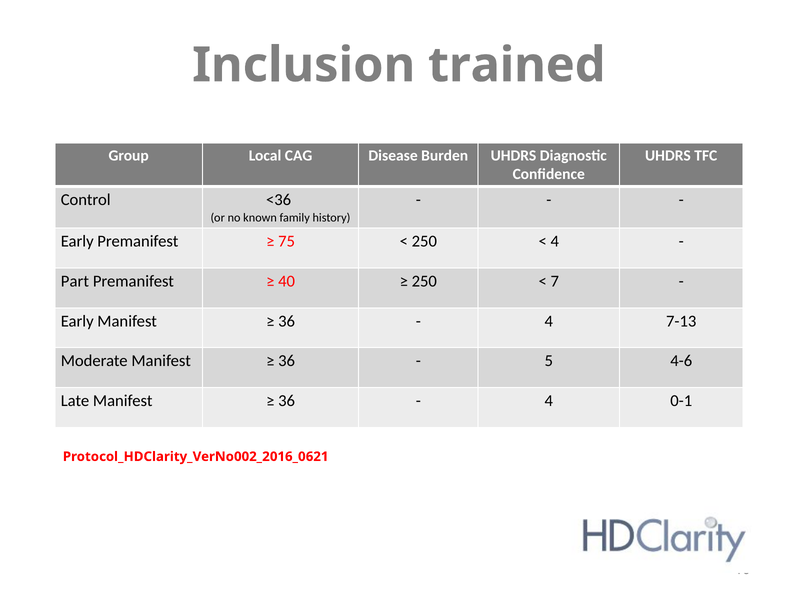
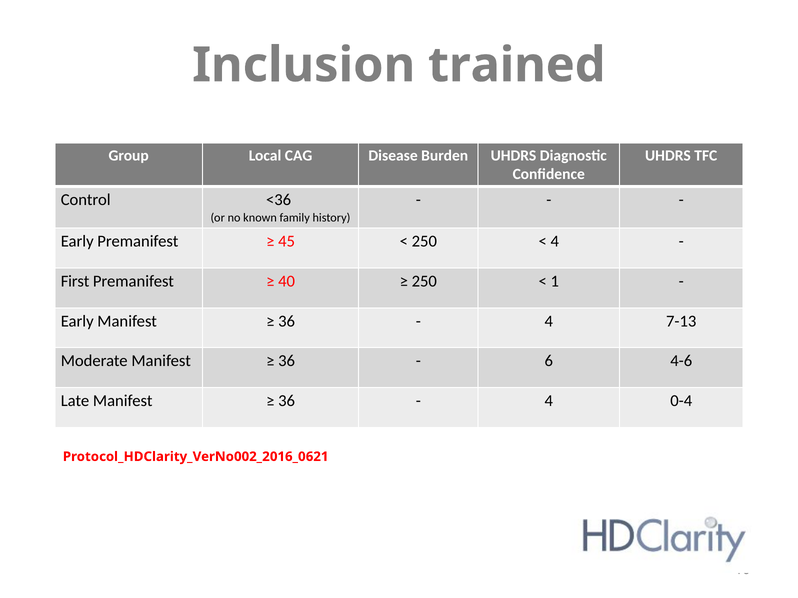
75: 75 -> 45
Part: Part -> First
7: 7 -> 1
5: 5 -> 6
0-1: 0-1 -> 0-4
